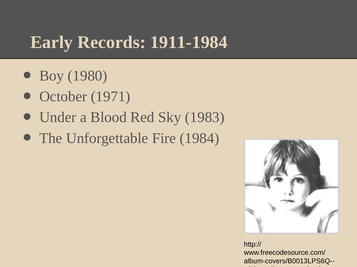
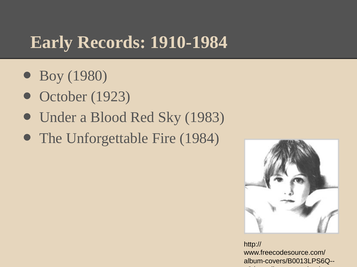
1911-1984: 1911-1984 -> 1910-1984
1971: 1971 -> 1923
